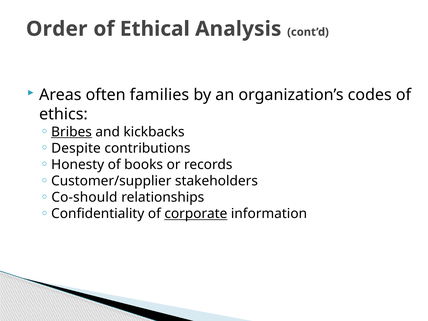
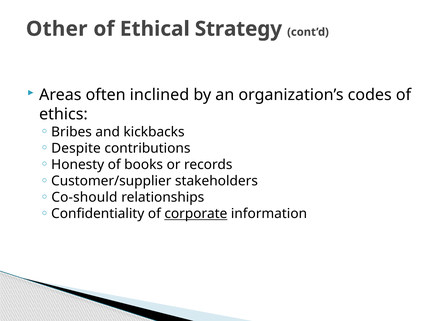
Order: Order -> Other
Analysis: Analysis -> Strategy
families: families -> inclined
Bribes underline: present -> none
